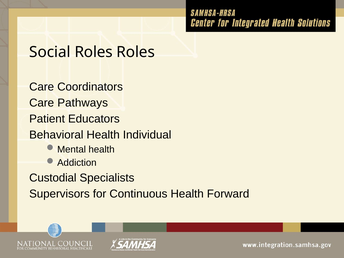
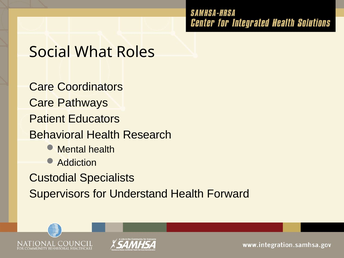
Social Roles: Roles -> What
Individual: Individual -> Research
Continuous: Continuous -> Understand
